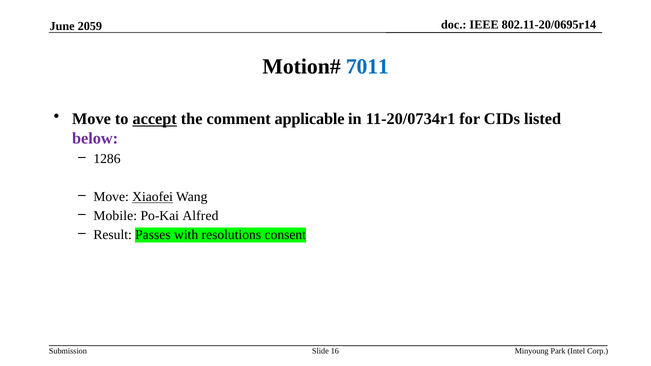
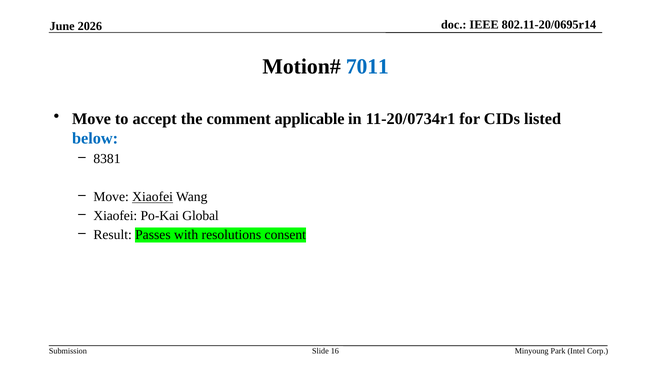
2059: 2059 -> 2026
accept underline: present -> none
below colour: purple -> blue
1286: 1286 -> 8381
Mobile at (115, 216): Mobile -> Xiaofei
Alfred: Alfred -> Global
